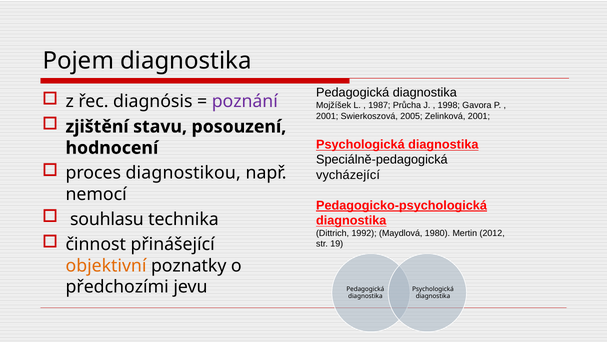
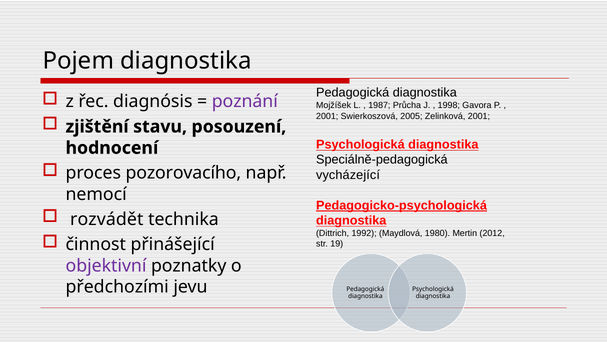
diagnostikou: diagnostikou -> pozorovacího
souhlasu: souhlasu -> rozvádět
objektivní colour: orange -> purple
